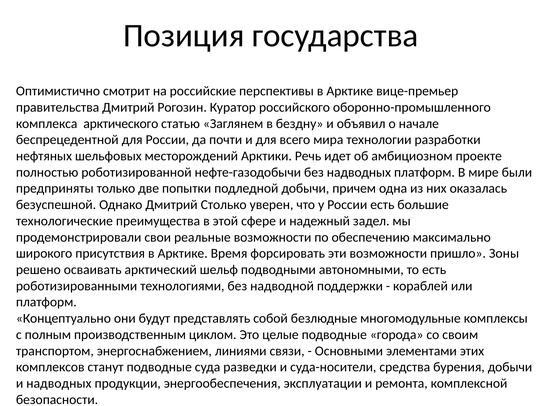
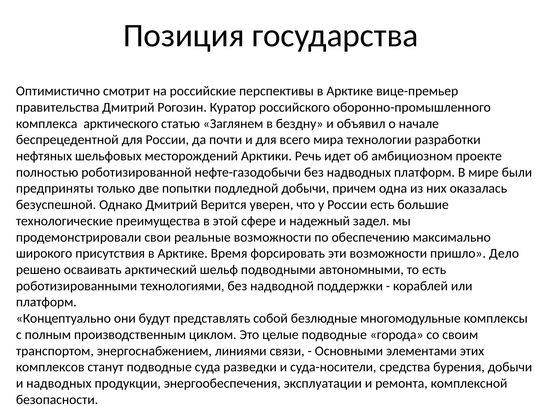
Столько: Столько -> Верится
Зоны: Зоны -> Дело
